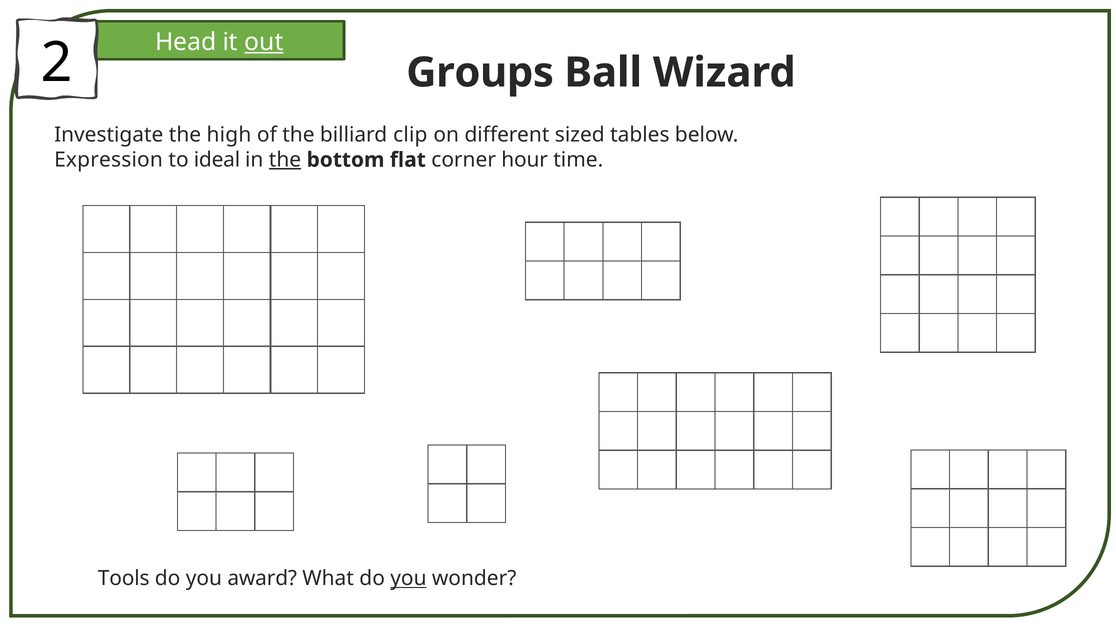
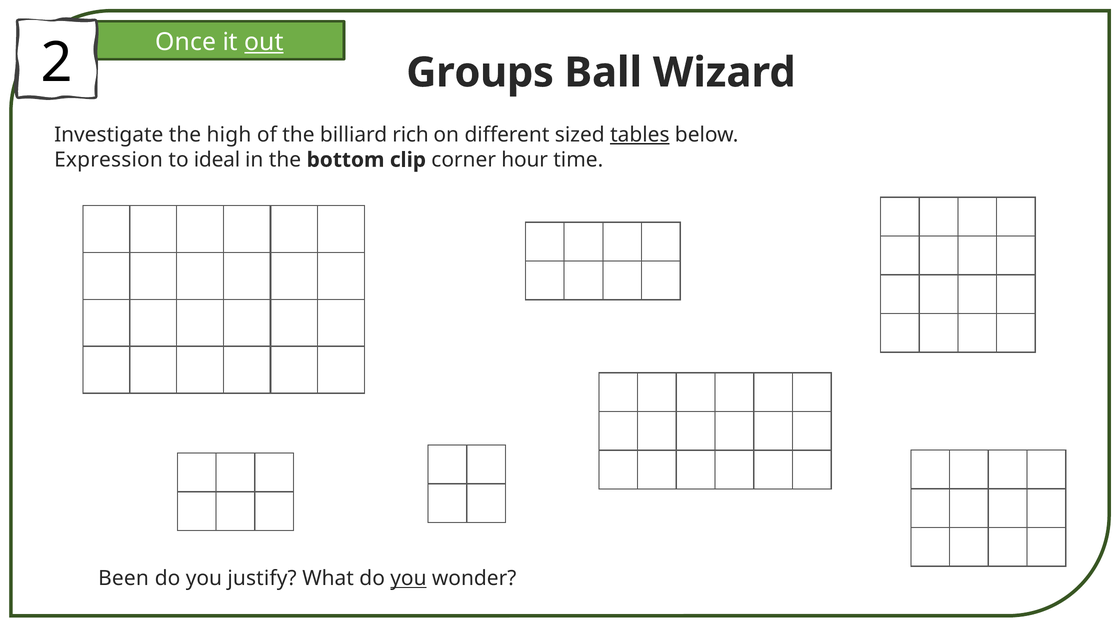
Head: Head -> Once
clip: clip -> rich
tables underline: none -> present
the at (285, 160) underline: present -> none
flat: flat -> clip
Tools: Tools -> Been
award: award -> justify
